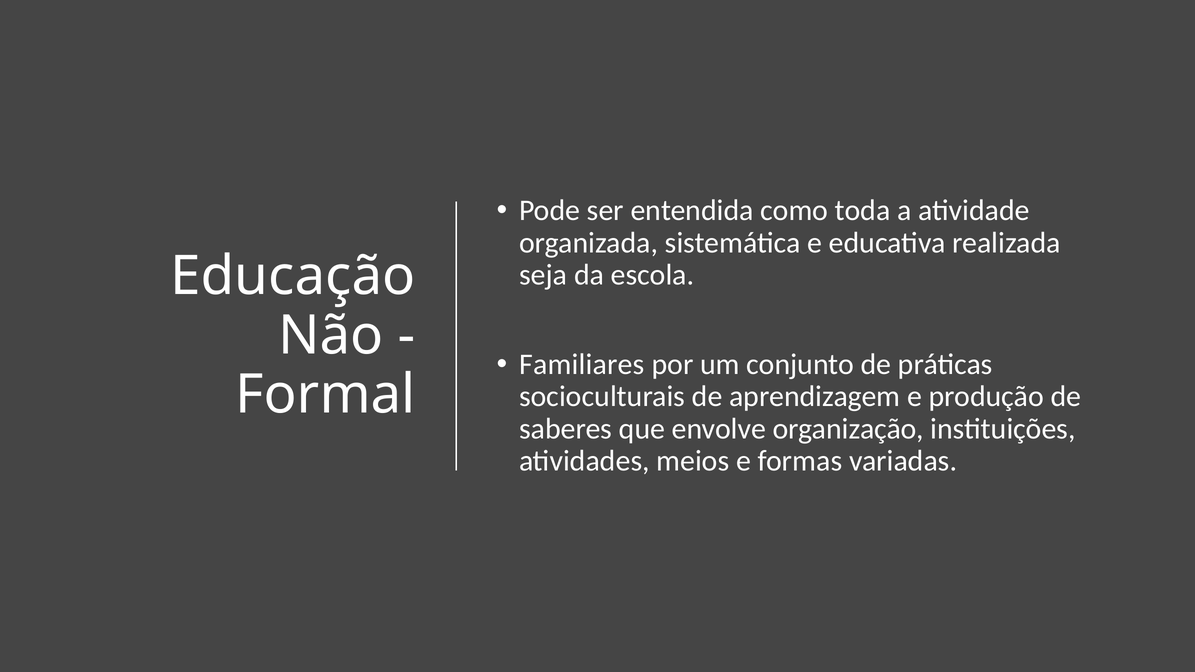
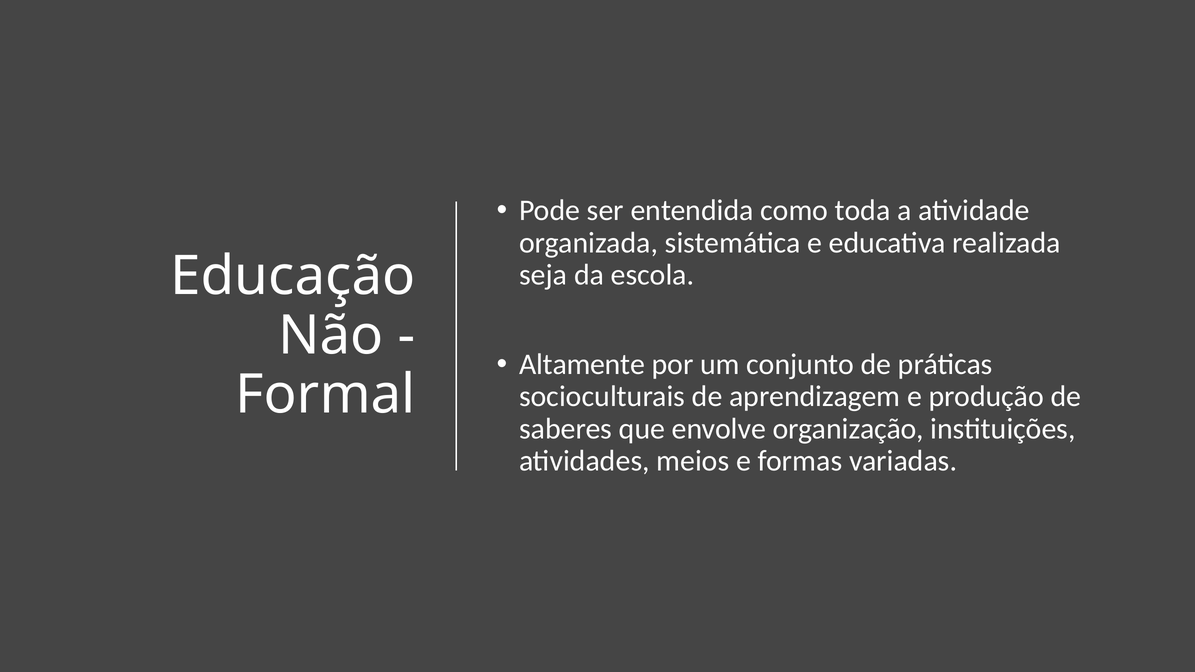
Familiares: Familiares -> Altamente
